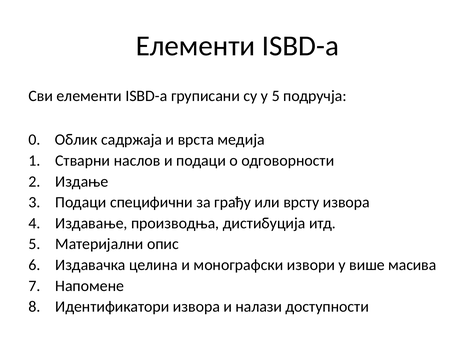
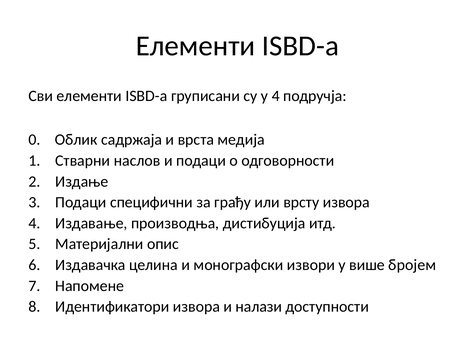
у 5: 5 -> 4
масива: масива -> бројем
